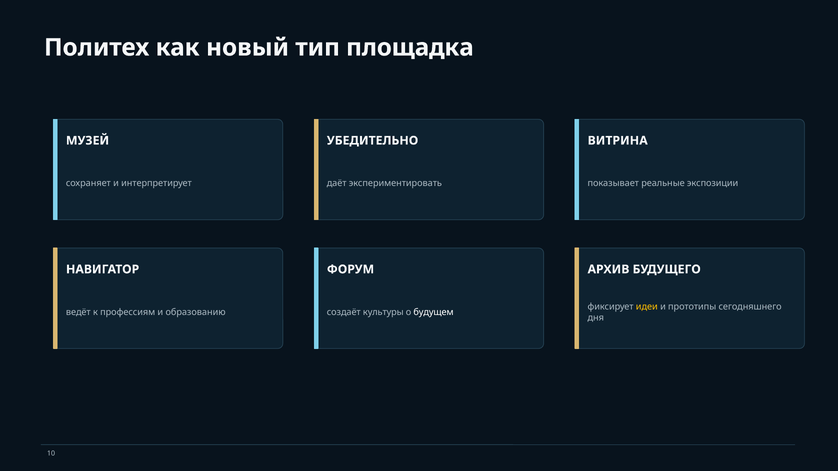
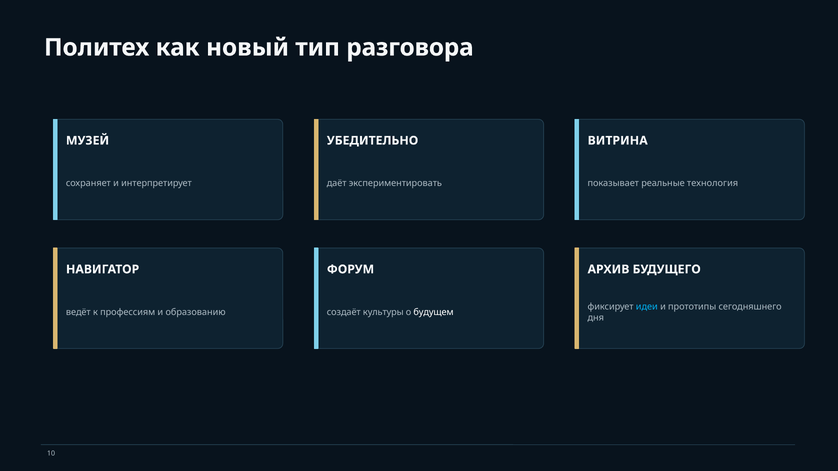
площадка: площадка -> разговора
экспозиции: экспозиции -> технология
идеи colour: yellow -> light blue
